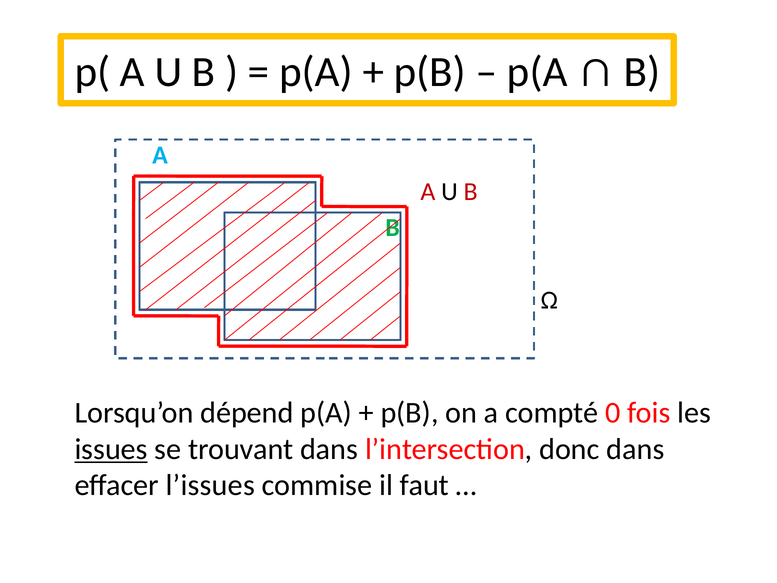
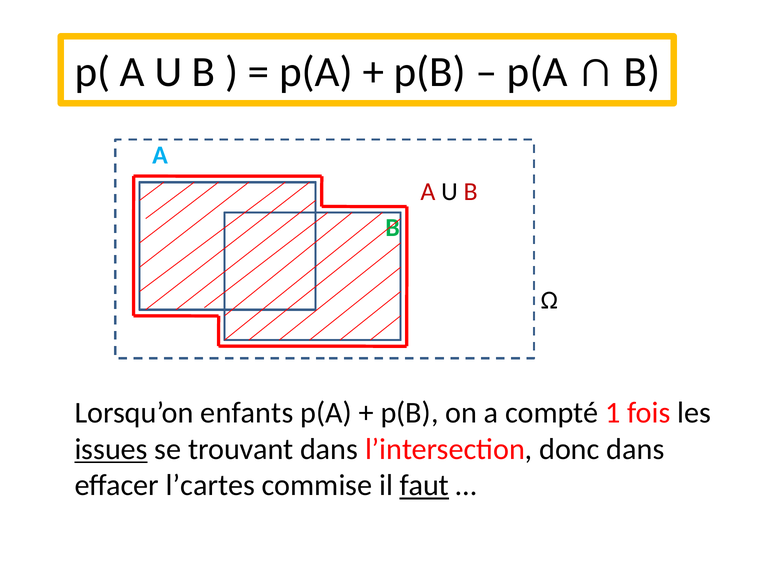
dépend: dépend -> enfants
0: 0 -> 1
l’issues: l’issues -> l’cartes
faut underline: none -> present
